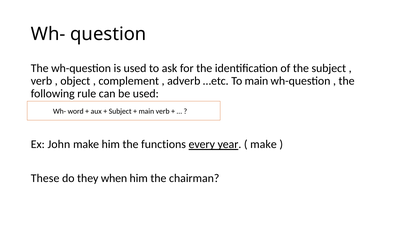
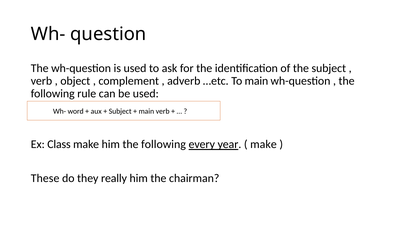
John: John -> Class
him the functions: functions -> following
when: when -> really
